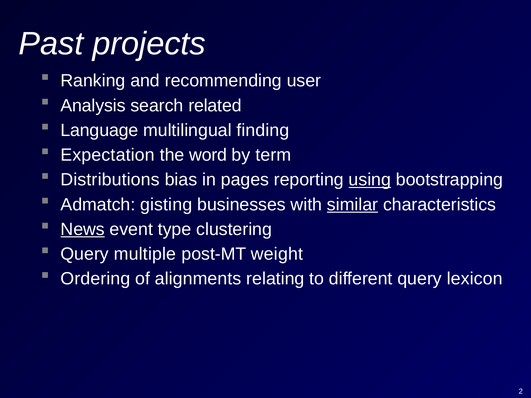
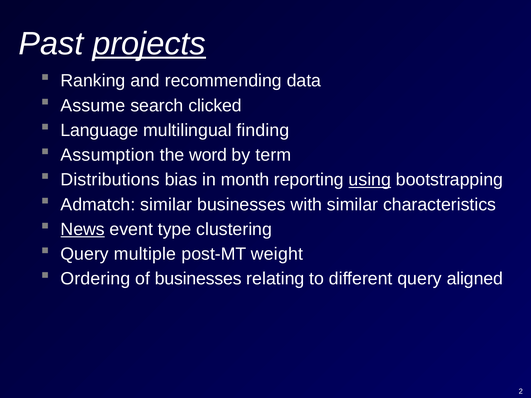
projects underline: none -> present
user: user -> data
Analysis: Analysis -> Assume
related: related -> clicked
Expectation: Expectation -> Assumption
pages: pages -> month
Admatch gisting: gisting -> similar
similar at (353, 205) underline: present -> none
of alignments: alignments -> businesses
lexicon: lexicon -> aligned
